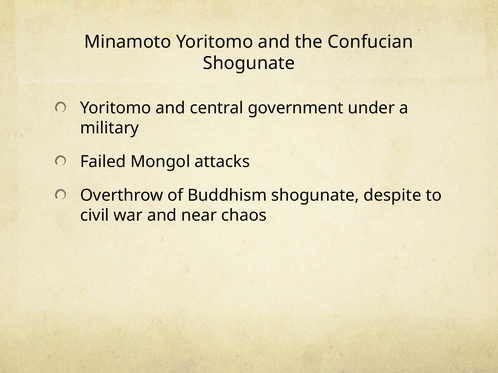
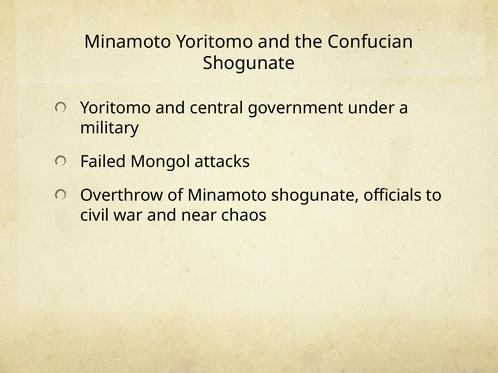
of Buddhism: Buddhism -> Minamoto
despite: despite -> officials
